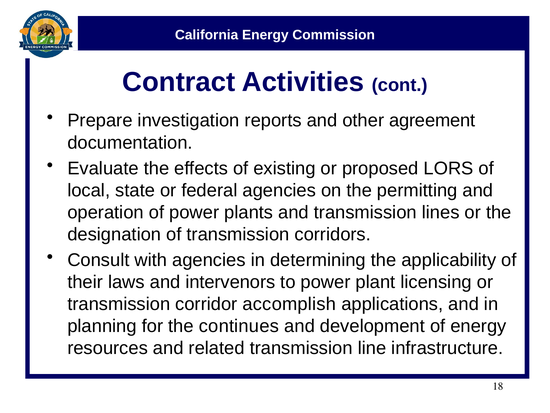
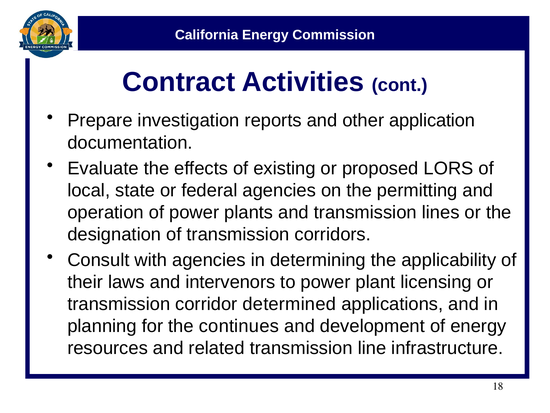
agreement: agreement -> application
accomplish: accomplish -> determined
